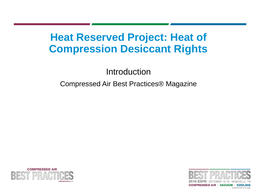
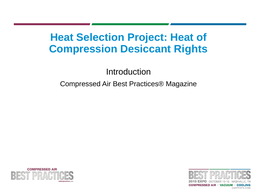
Reserved: Reserved -> Selection
